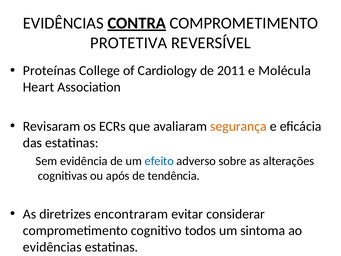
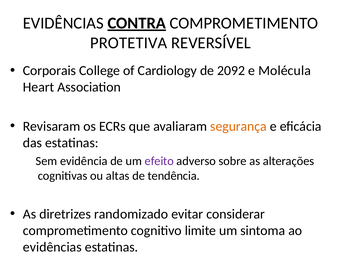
Proteínas: Proteínas -> Corporais
2011: 2011 -> 2092
efeito colour: blue -> purple
após: após -> altas
encontraram: encontraram -> randomizado
todos: todos -> limite
